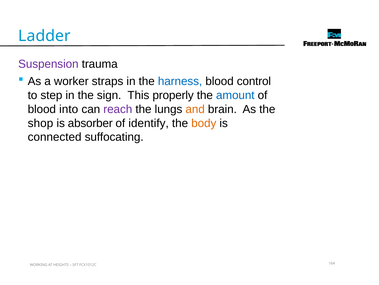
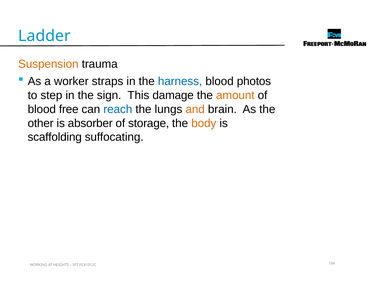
Suspension colour: purple -> orange
control: control -> photos
properly: properly -> damage
amount colour: blue -> orange
into: into -> free
reach colour: purple -> blue
shop: shop -> other
identify: identify -> storage
connected: connected -> scaffolding
